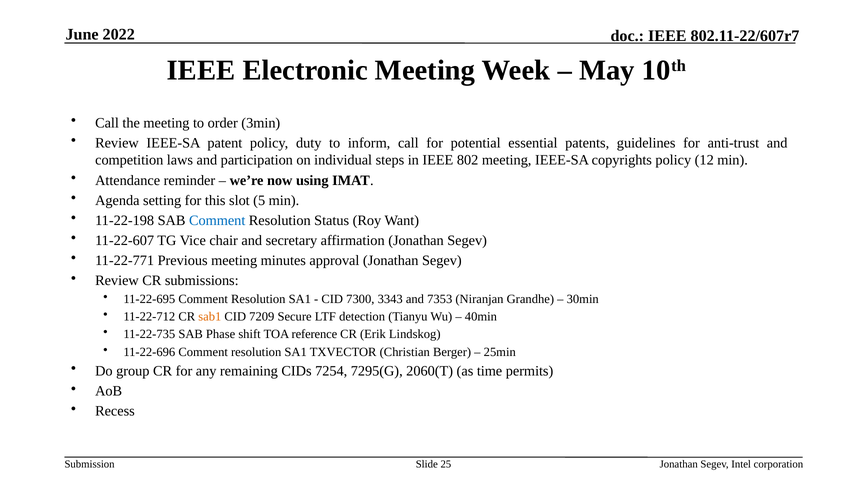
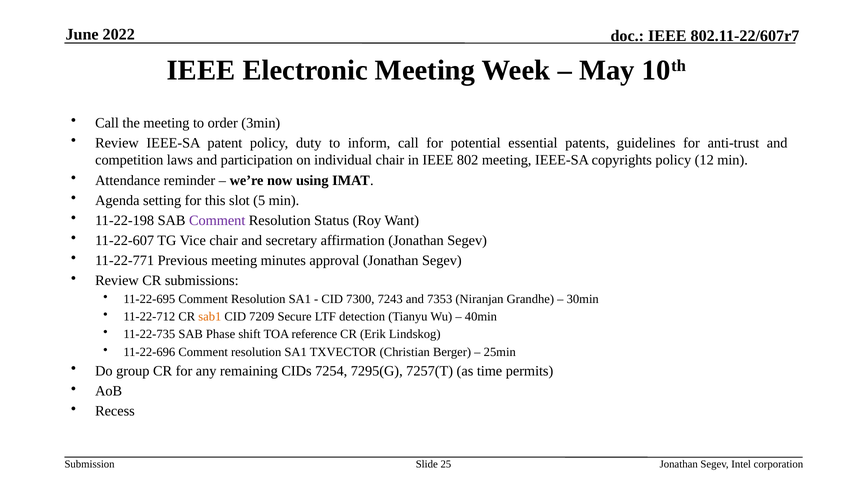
individual steps: steps -> chair
Comment at (217, 220) colour: blue -> purple
3343: 3343 -> 7243
2060(T: 2060(T -> 7257(T
